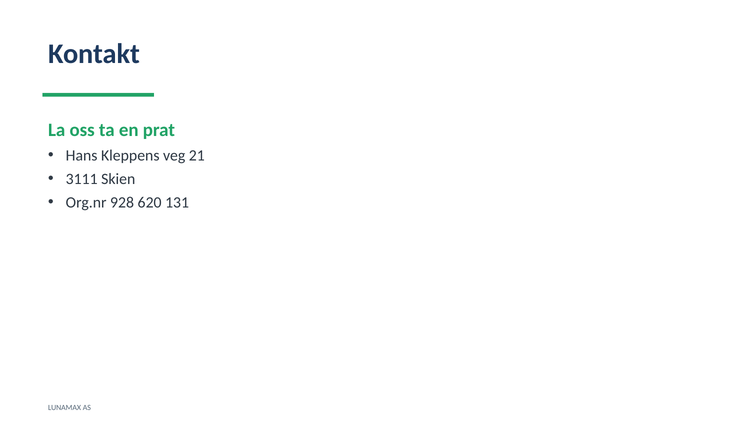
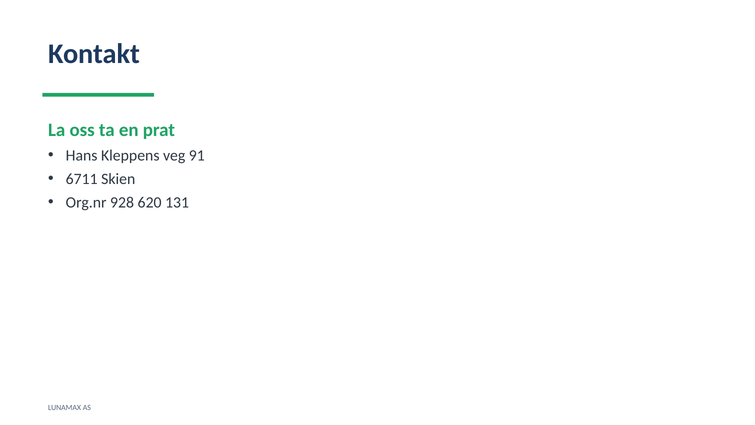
21: 21 -> 91
3111: 3111 -> 6711
